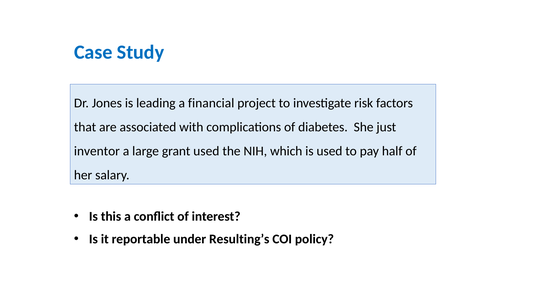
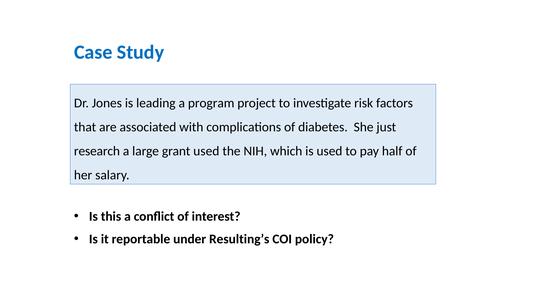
financial: financial -> program
inventor: inventor -> research
